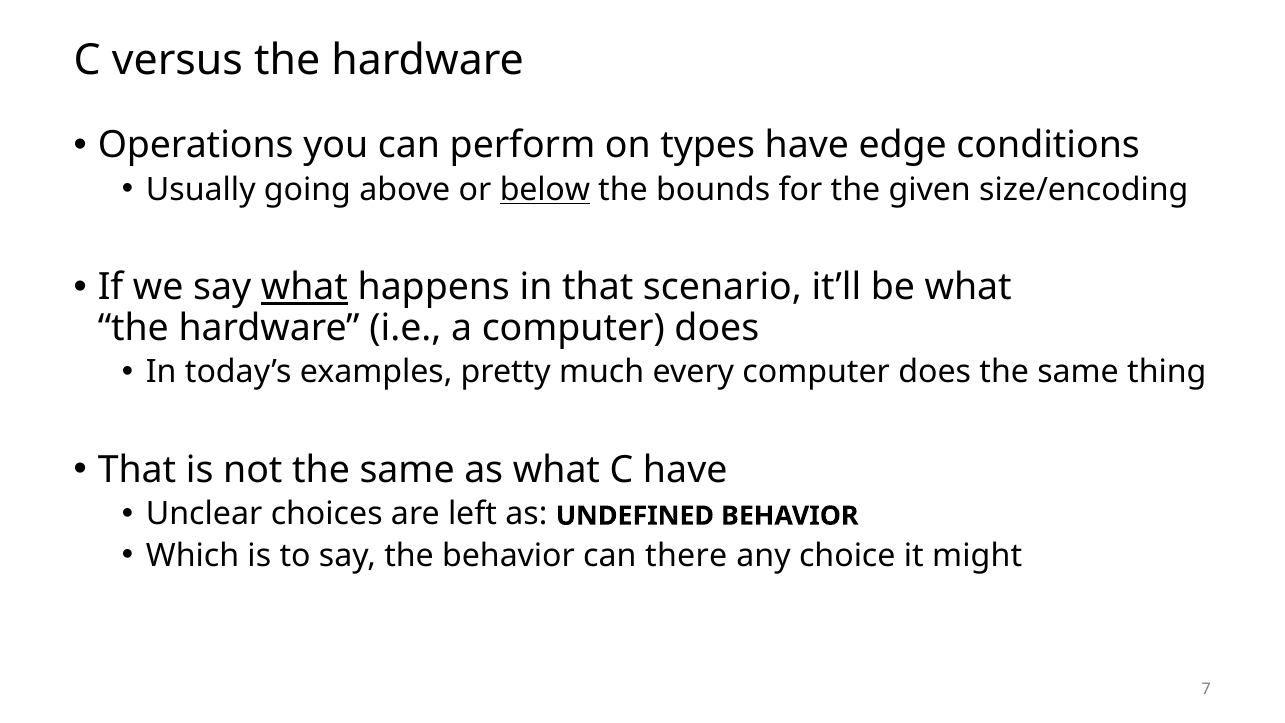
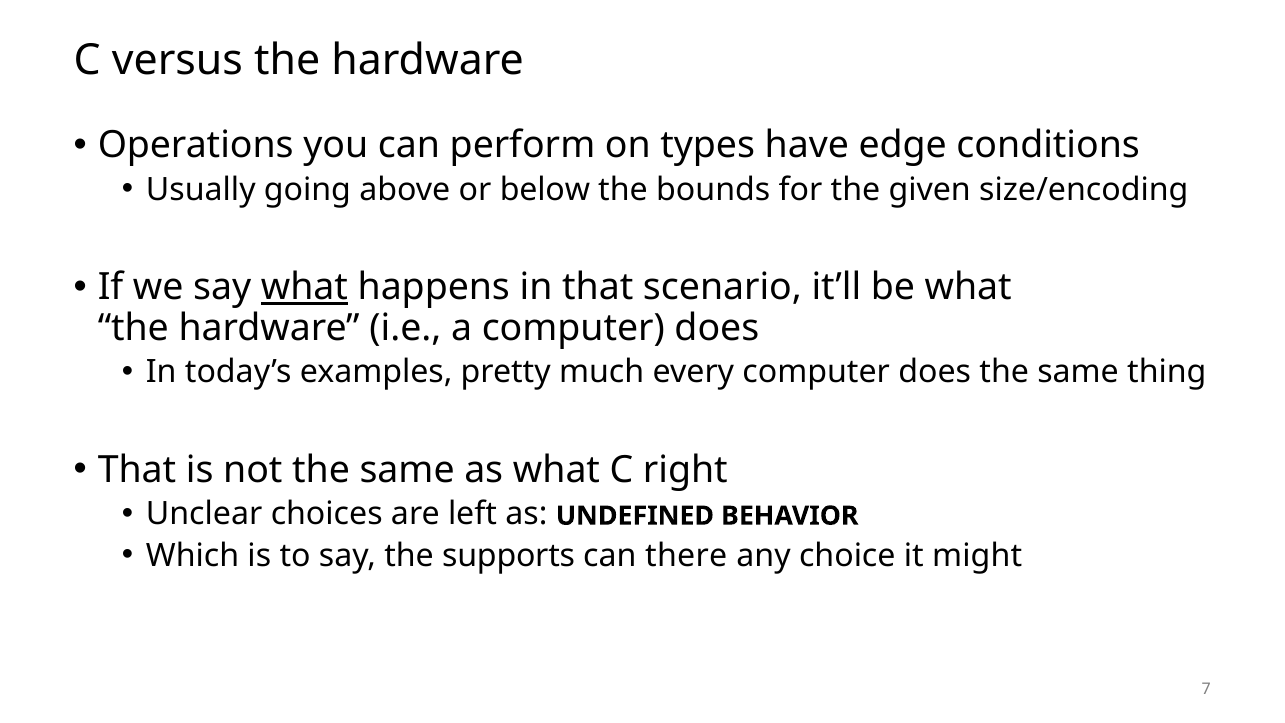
below underline: present -> none
C have: have -> right
the behavior: behavior -> supports
